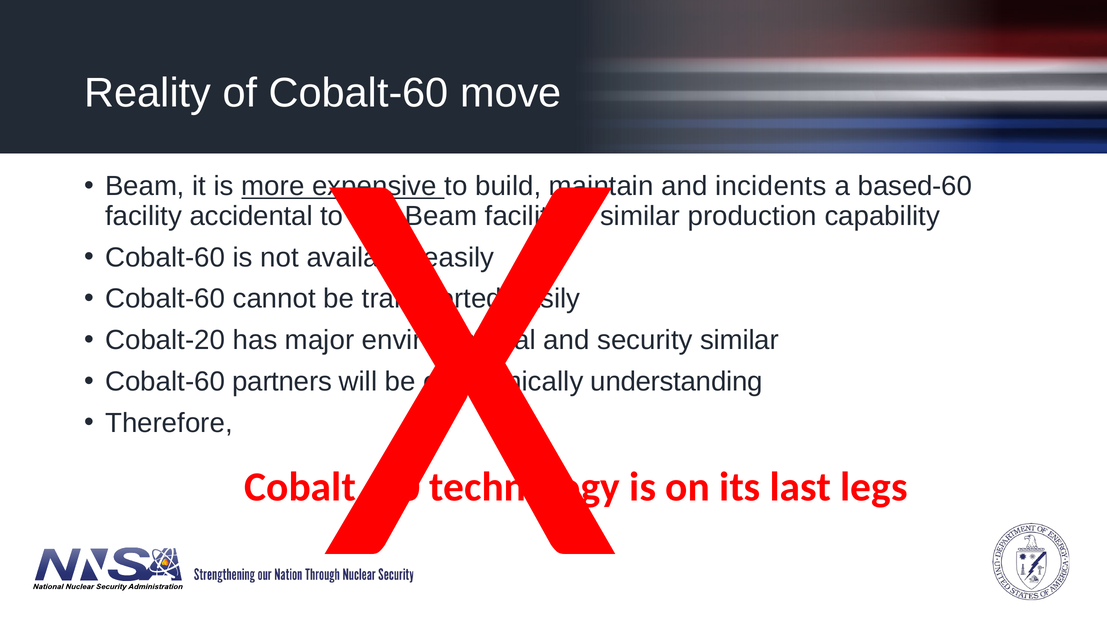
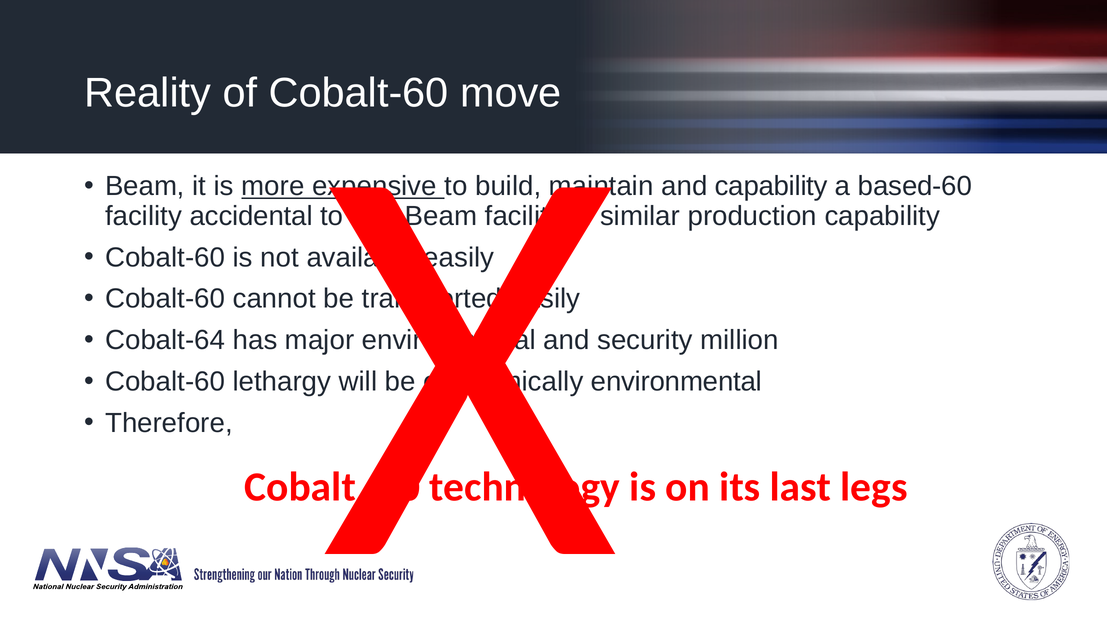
and incidents: incidents -> capability
Cobalt-20: Cobalt-20 -> Cobalt-64
security similar: similar -> million
partners: partners -> lethargy
understanding at (676, 382): understanding -> environmental
